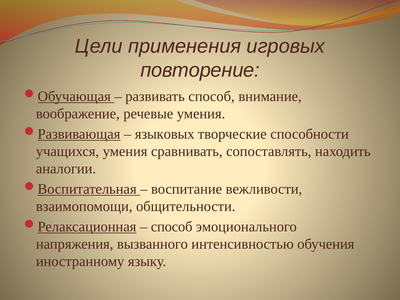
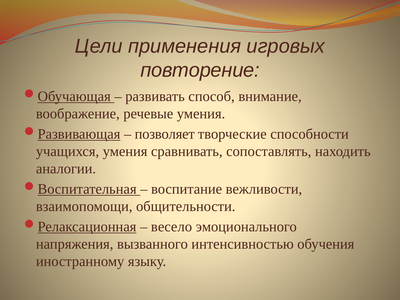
языковых: языковых -> позволяет
способ at (172, 227): способ -> весело
